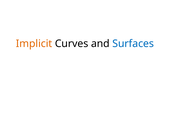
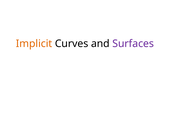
Surfaces colour: blue -> purple
